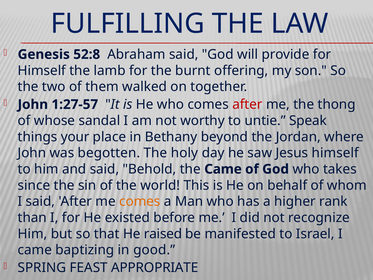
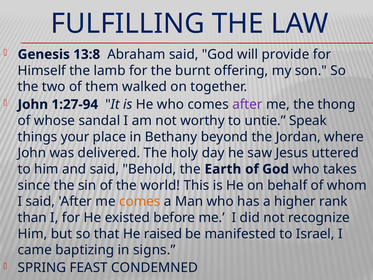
52:8: 52:8 -> 13:8
1:27-57: 1:27-57 -> 1:27-94
after at (247, 104) colour: red -> purple
begotten: begotten -> delivered
Jesus himself: himself -> uttered
the Came: Came -> Earth
good: good -> signs
APPROPRIATE: APPROPRIATE -> CONDEMNED
